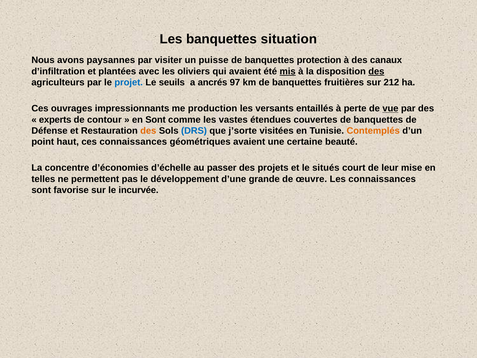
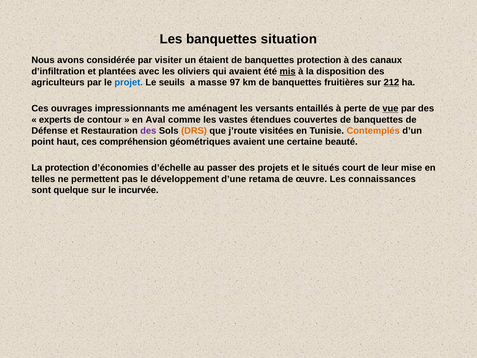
paysannes: paysannes -> considérée
puisse: puisse -> étaient
des at (376, 71) underline: present -> none
ancrés: ancrés -> masse
212 underline: none -> present
production: production -> aménagent
en Sont: Sont -> Aval
des at (148, 131) colour: orange -> purple
DRS colour: blue -> orange
j’sorte: j’sorte -> j’route
ces connaissances: connaissances -> compréhension
La concentre: concentre -> protection
grande: grande -> retama
favorise: favorise -> quelque
